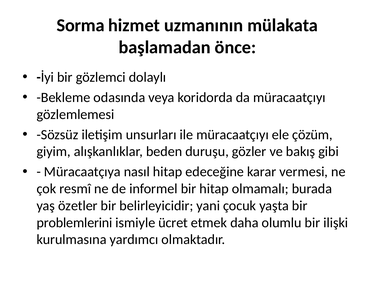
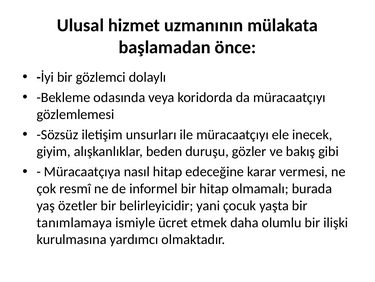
Sorma: Sorma -> Ulusal
çözüm: çözüm -> inecek
problemlerini: problemlerini -> tanımlamaya
